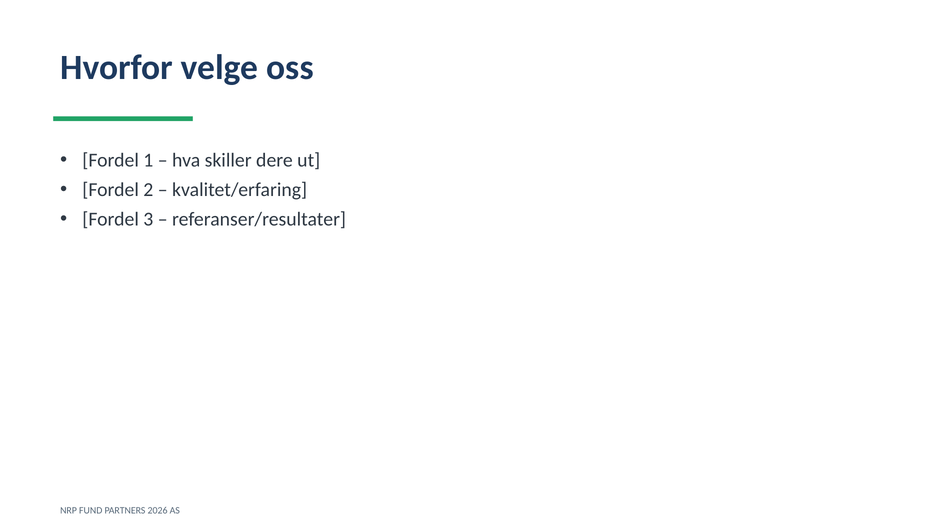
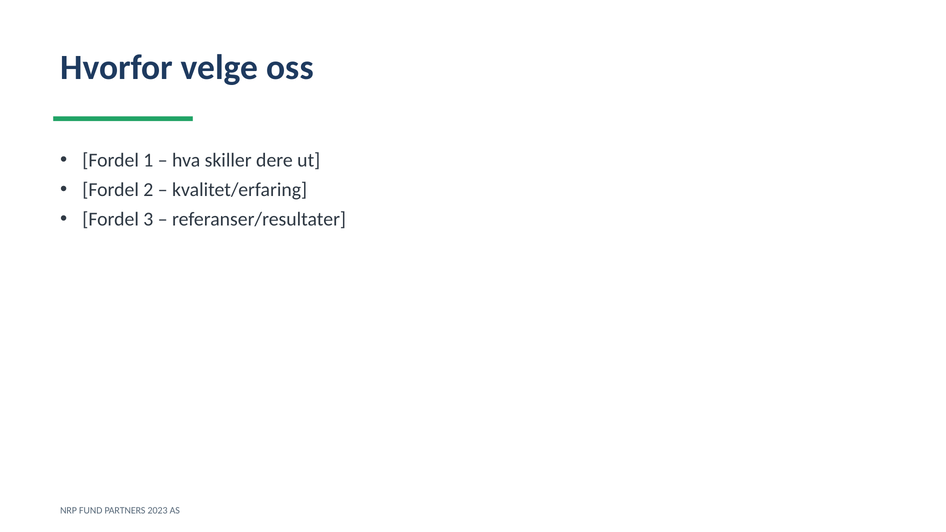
2026: 2026 -> 2023
